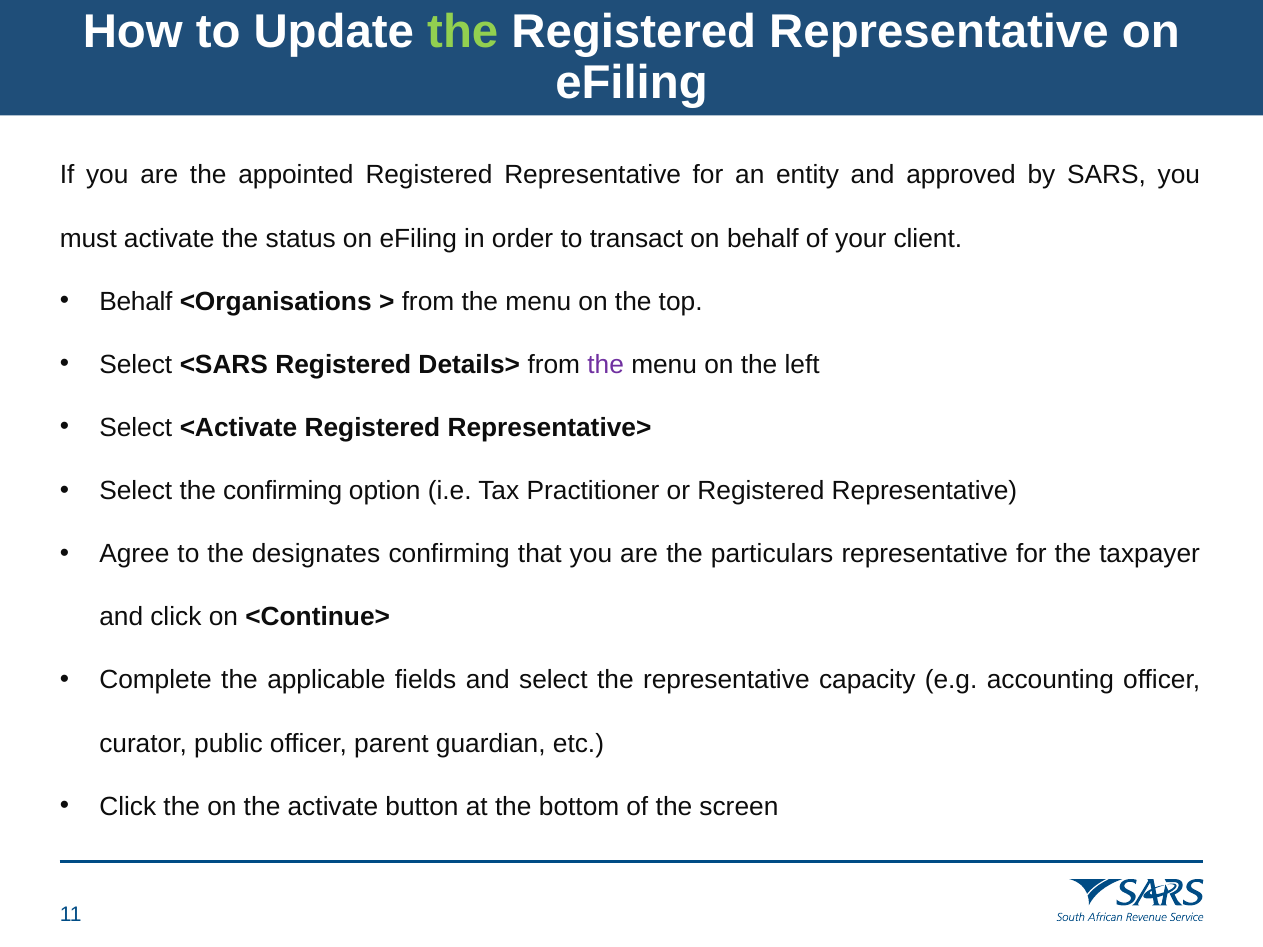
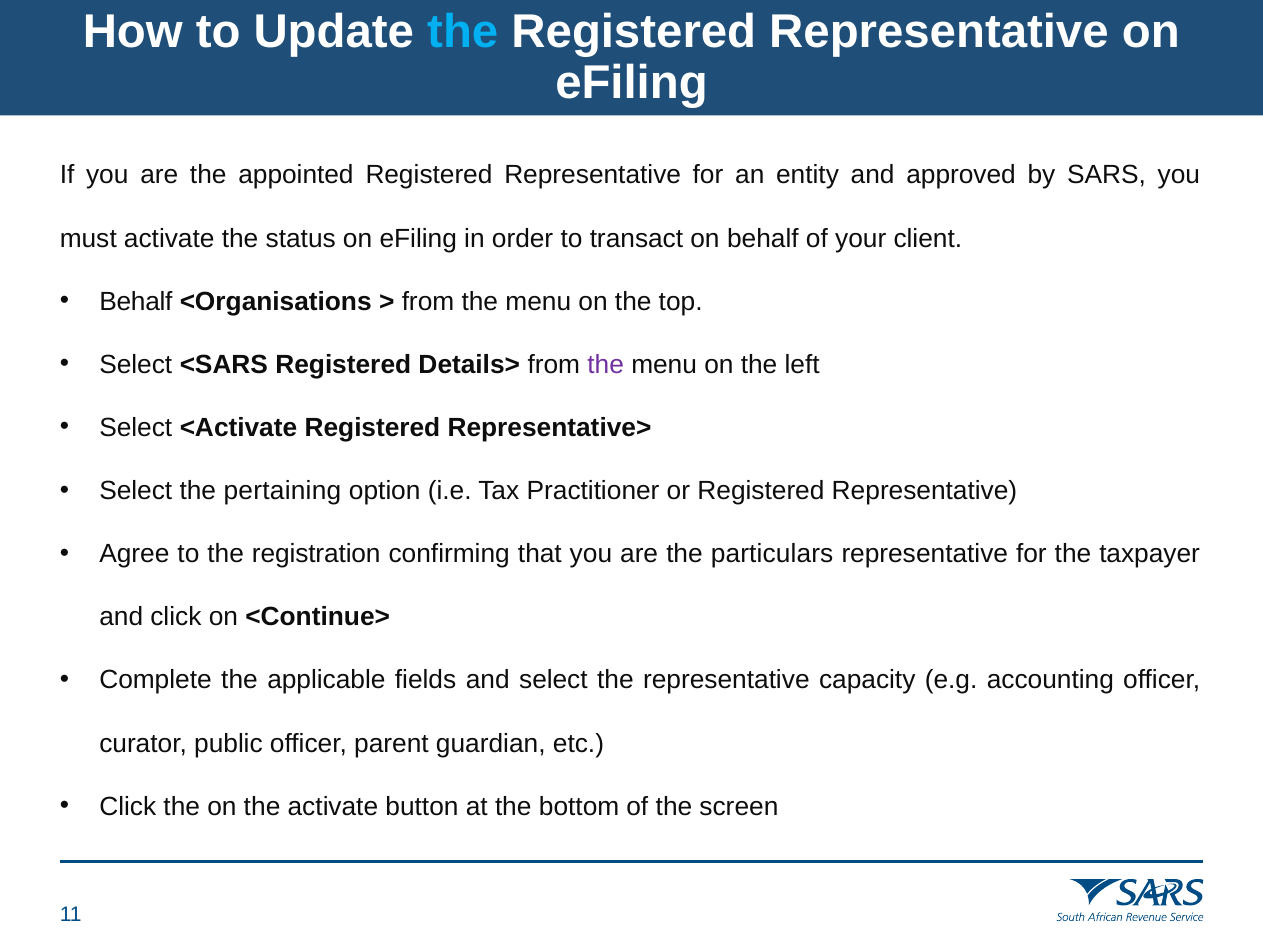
the at (463, 32) colour: light green -> light blue
the confirming: confirming -> pertaining
designates: designates -> registration
